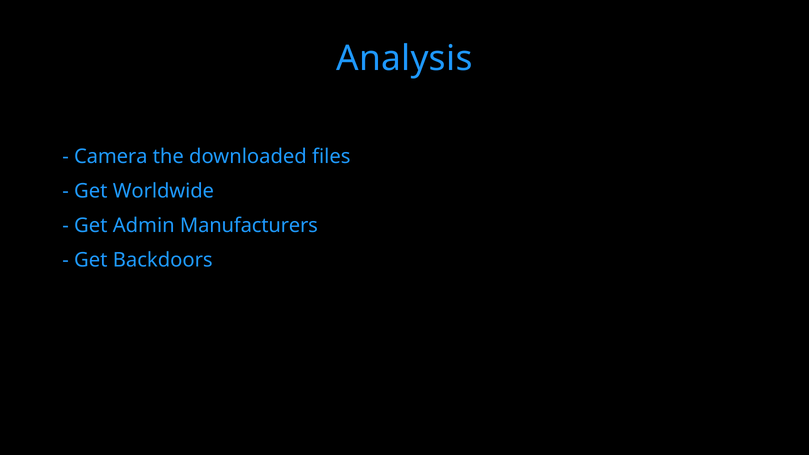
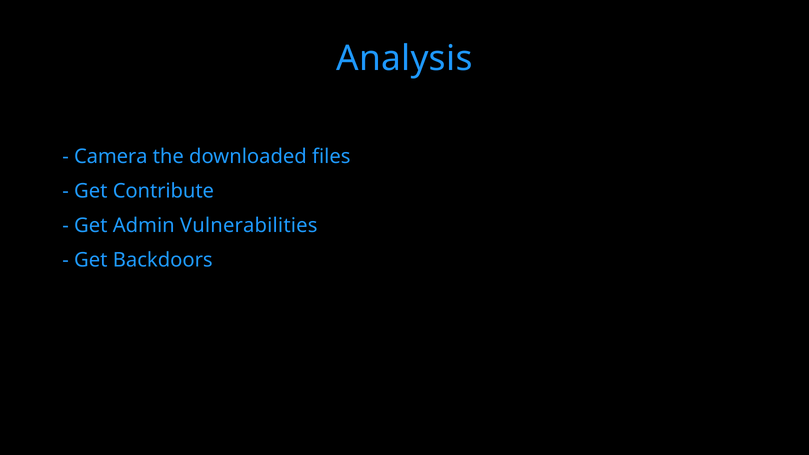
Worldwide: Worldwide -> Contribute
Manufacturers: Manufacturers -> Vulnerabilities
